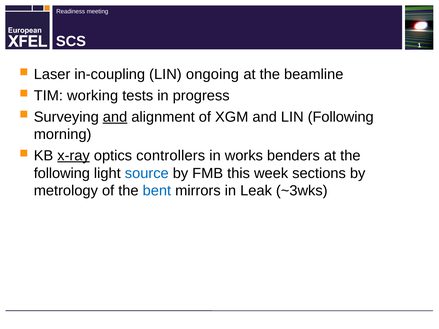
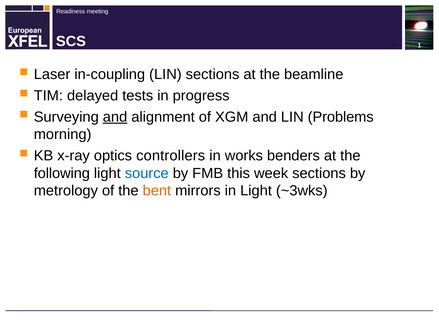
LIN ongoing: ongoing -> sections
working: working -> delayed
LIN Following: Following -> Problems
x-ray underline: present -> none
bent colour: blue -> orange
in Leak: Leak -> Light
